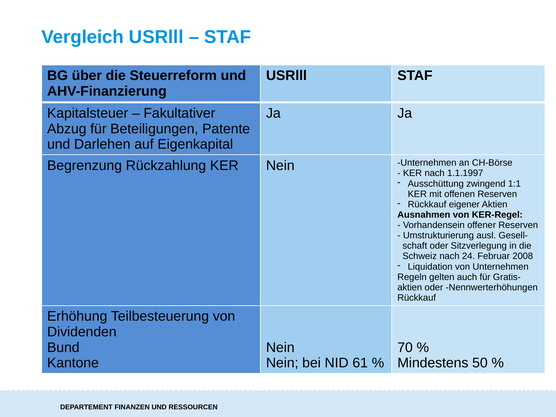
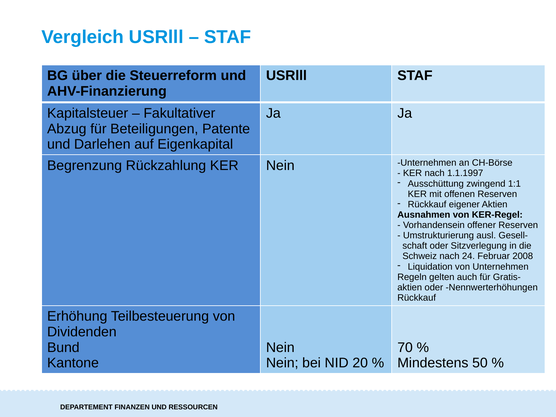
61: 61 -> 20
